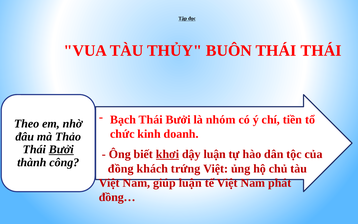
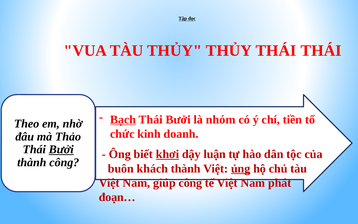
THỦY BUÔN: BUÔN -> THỦY
Bạch underline: none -> present
đồng: đồng -> buôn
khách trứng: trứng -> thành
ủng underline: none -> present
giúp luận: luận -> công
đồng…: đồng… -> đoạn…
